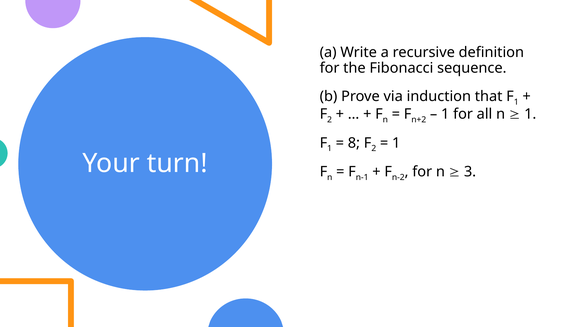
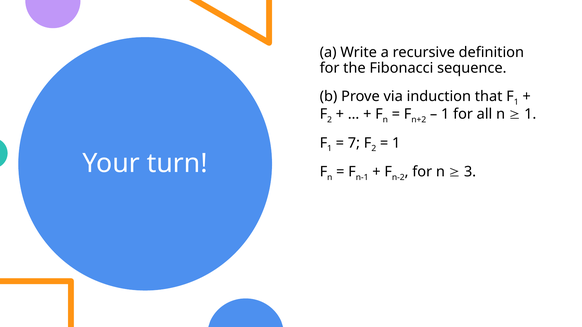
8: 8 -> 7
